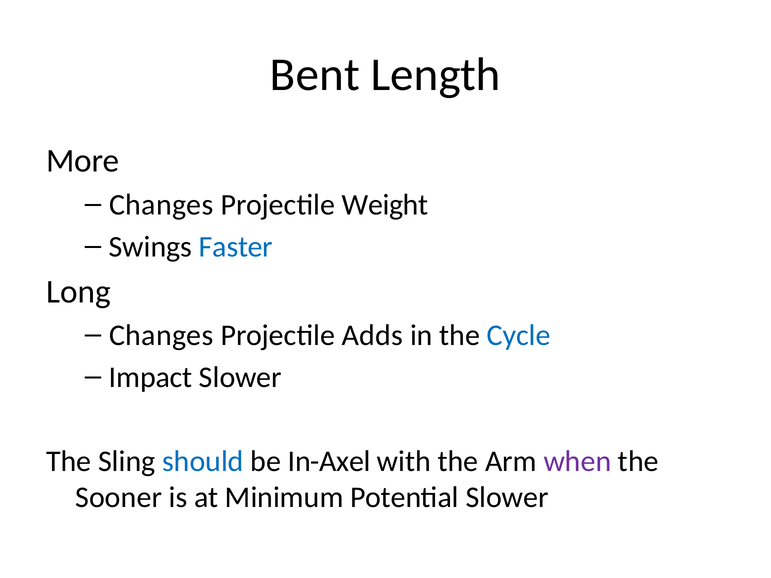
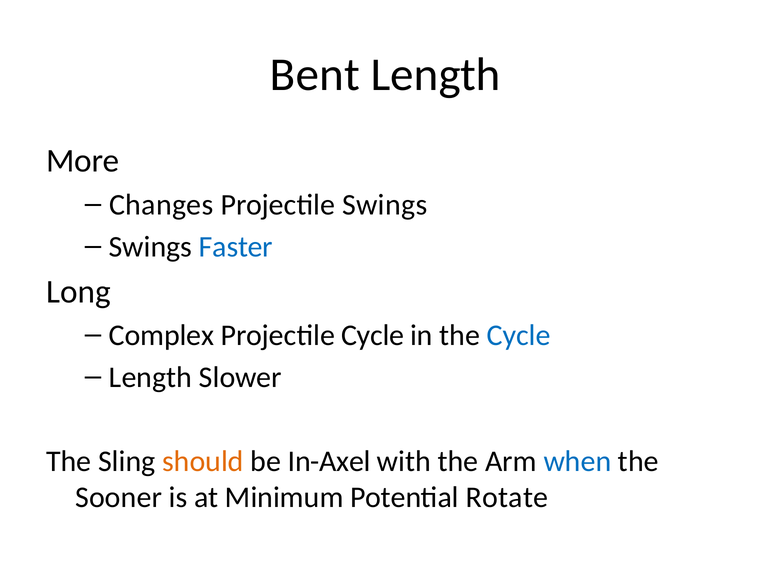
Projectile Weight: Weight -> Swings
Changes at (161, 335): Changes -> Complex
Projectile Adds: Adds -> Cycle
Impact at (151, 377): Impact -> Length
should colour: blue -> orange
when colour: purple -> blue
Potential Slower: Slower -> Rotate
